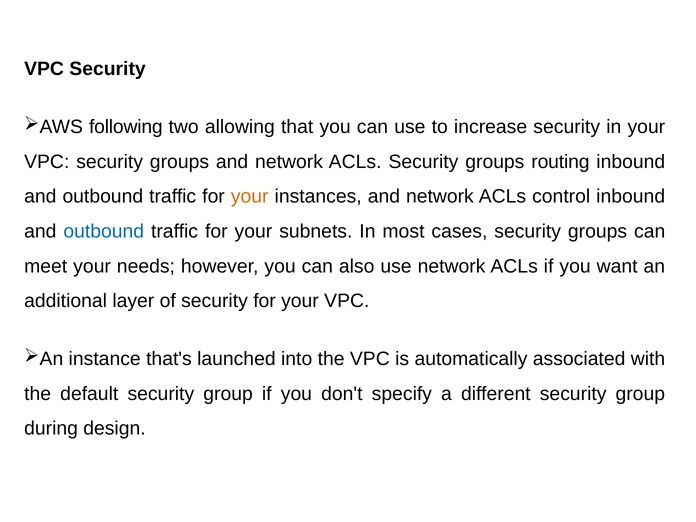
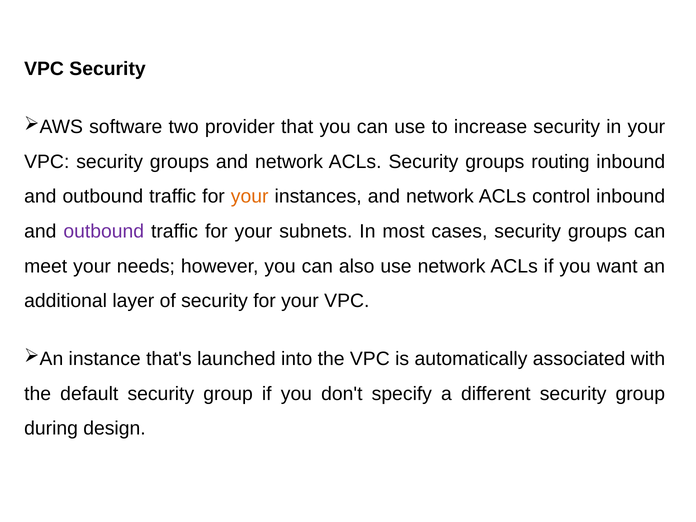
following: following -> software
allowing: allowing -> provider
outbound at (104, 231) colour: blue -> purple
